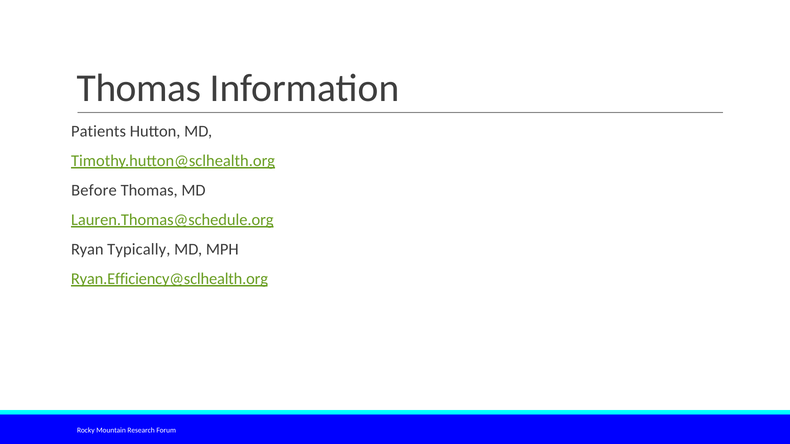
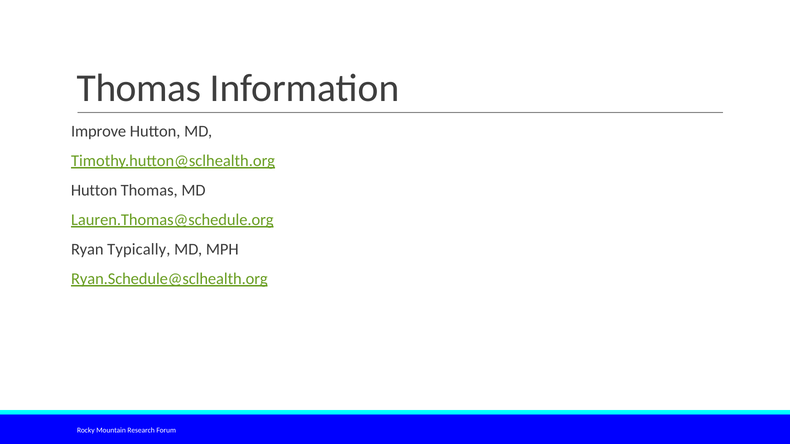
Patients: Patients -> Improve
Before at (94, 190): Before -> Hutton
Ryan.Efficiency@sclhealth.org: Ryan.Efficiency@sclhealth.org -> Ryan.Schedule@sclhealth.org
